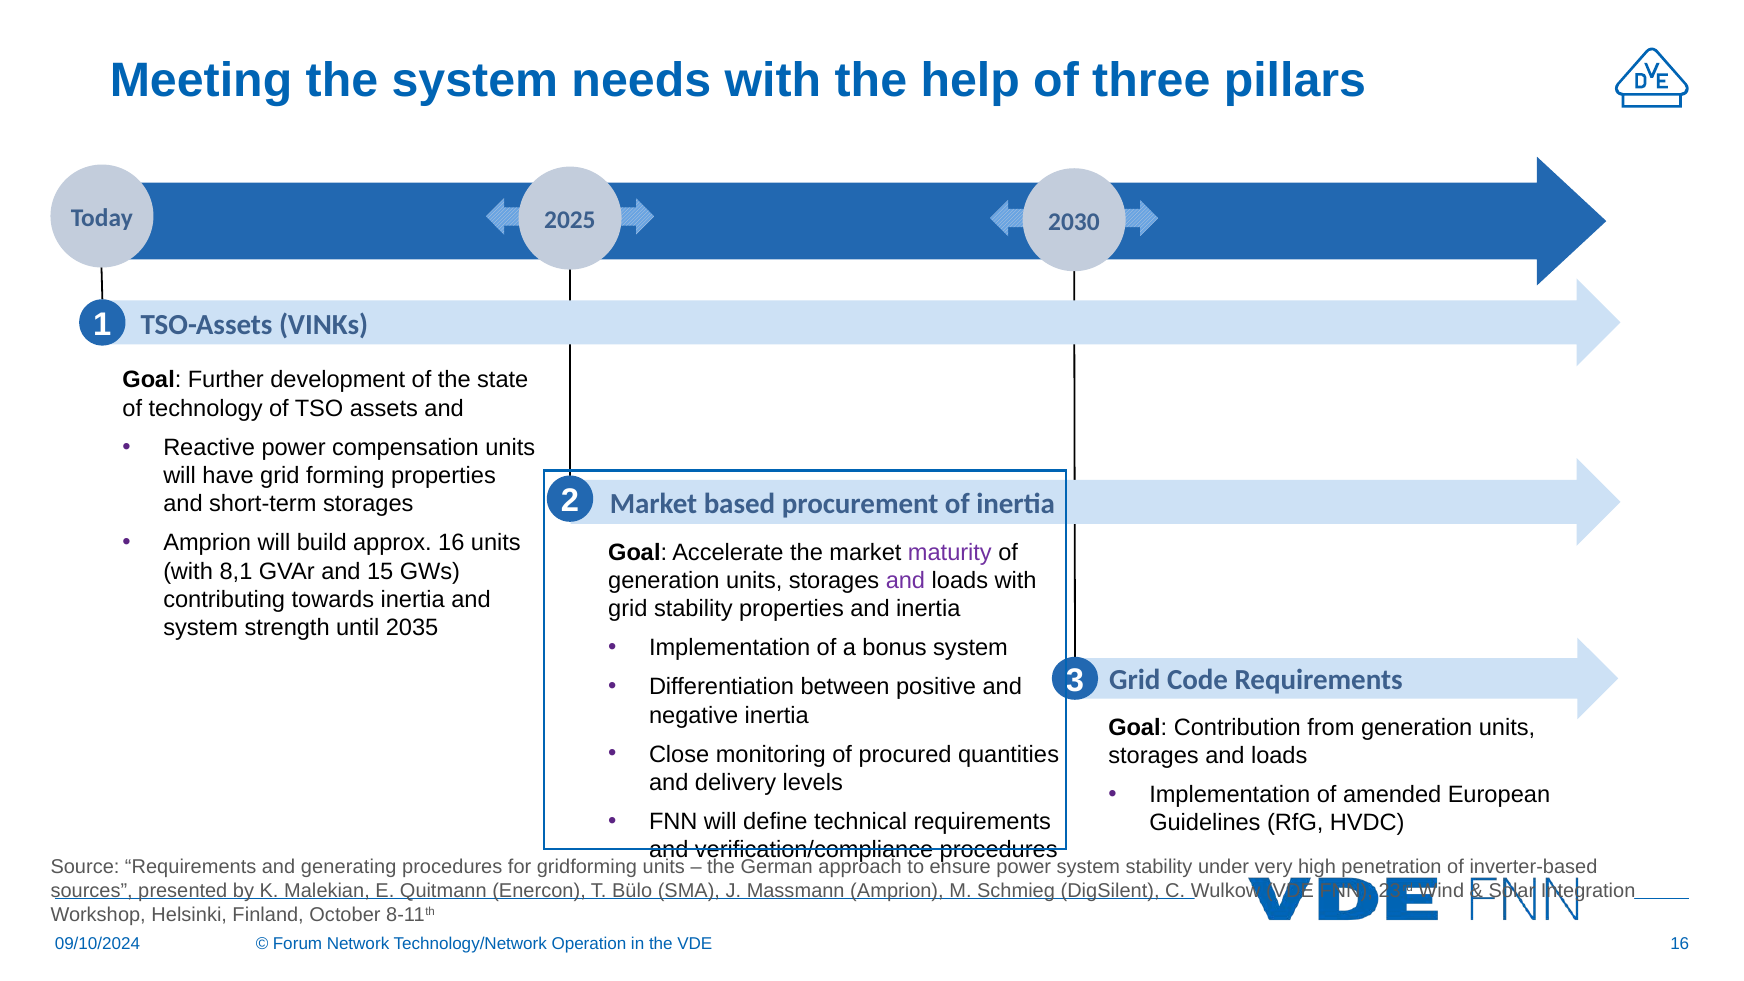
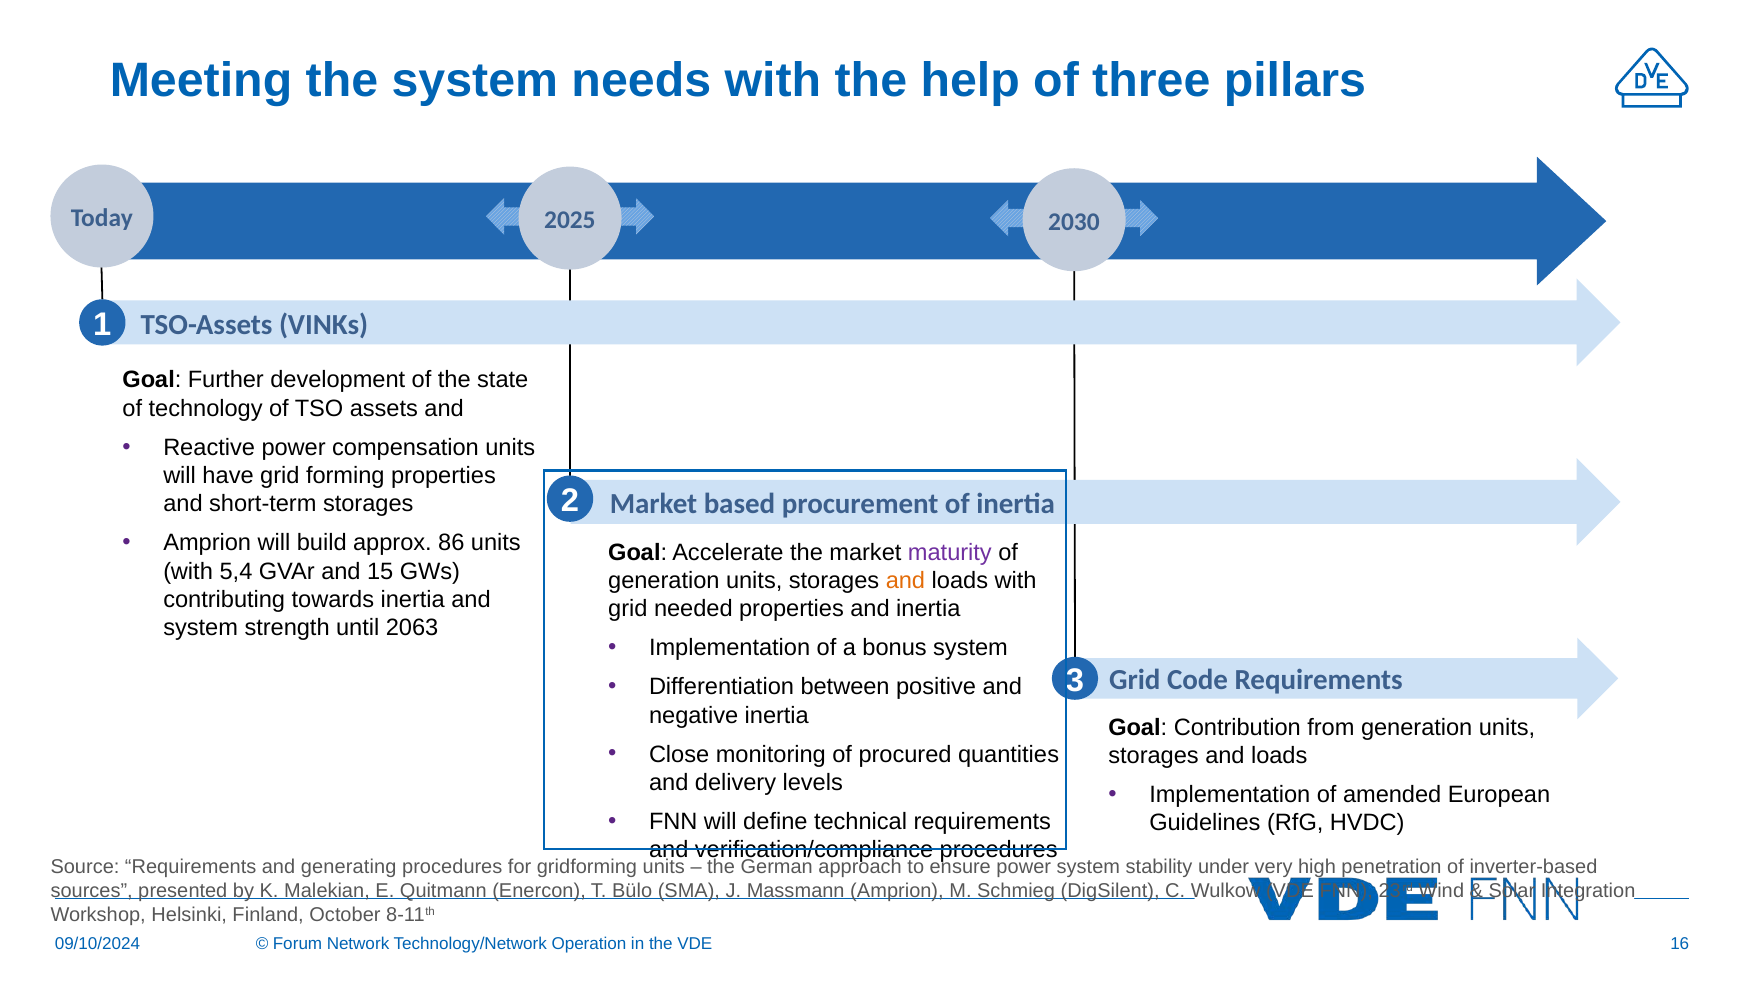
approx 16: 16 -> 86
8,1: 8,1 -> 5,4
and at (905, 581) colour: purple -> orange
grid stability: stability -> needed
2035: 2035 -> 2063
